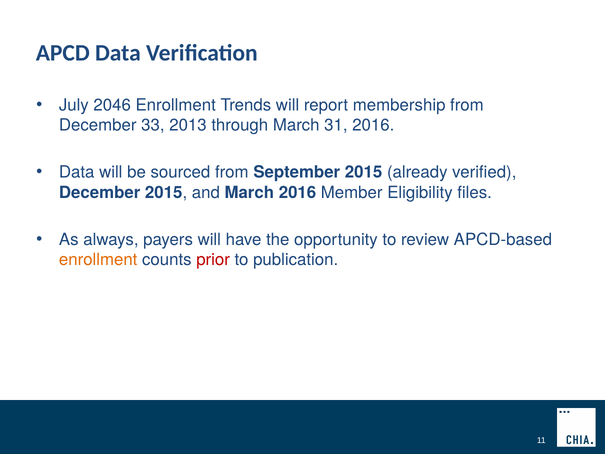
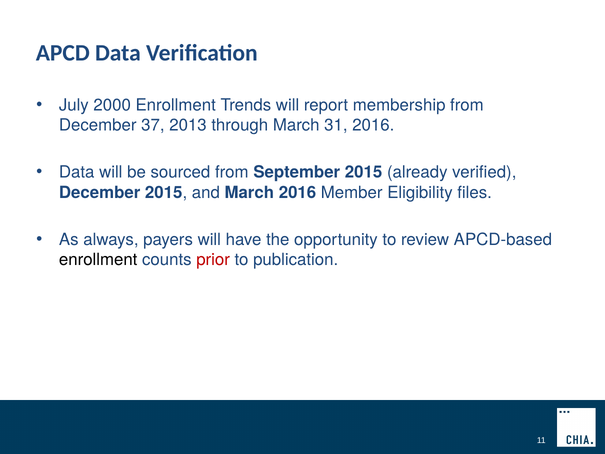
2046: 2046 -> 2000
33: 33 -> 37
enrollment at (98, 260) colour: orange -> black
